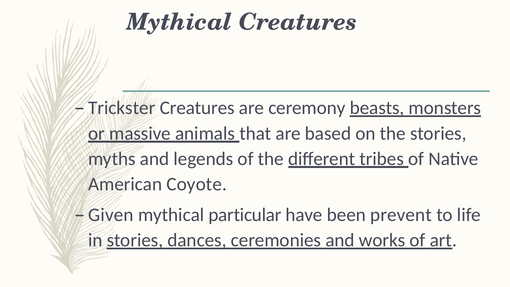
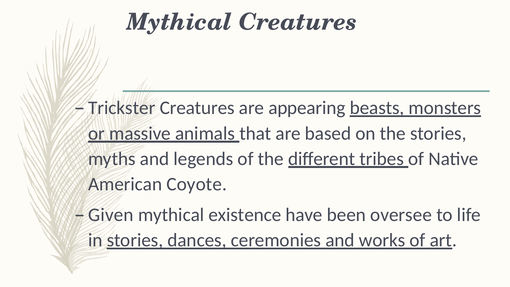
ceremony: ceremony -> appearing
particular: particular -> existence
prevent: prevent -> oversee
